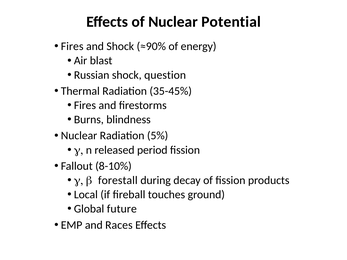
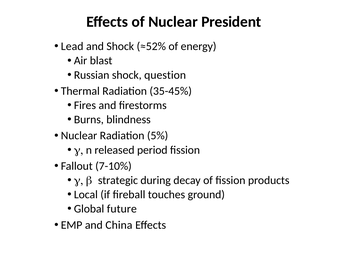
Potential: Potential -> President
Fires at (72, 46): Fires -> Lead
≈90%: ≈90% -> ≈52%
8-10%: 8-10% -> 7-10%
forestall: forestall -> strategic
Races: Races -> China
